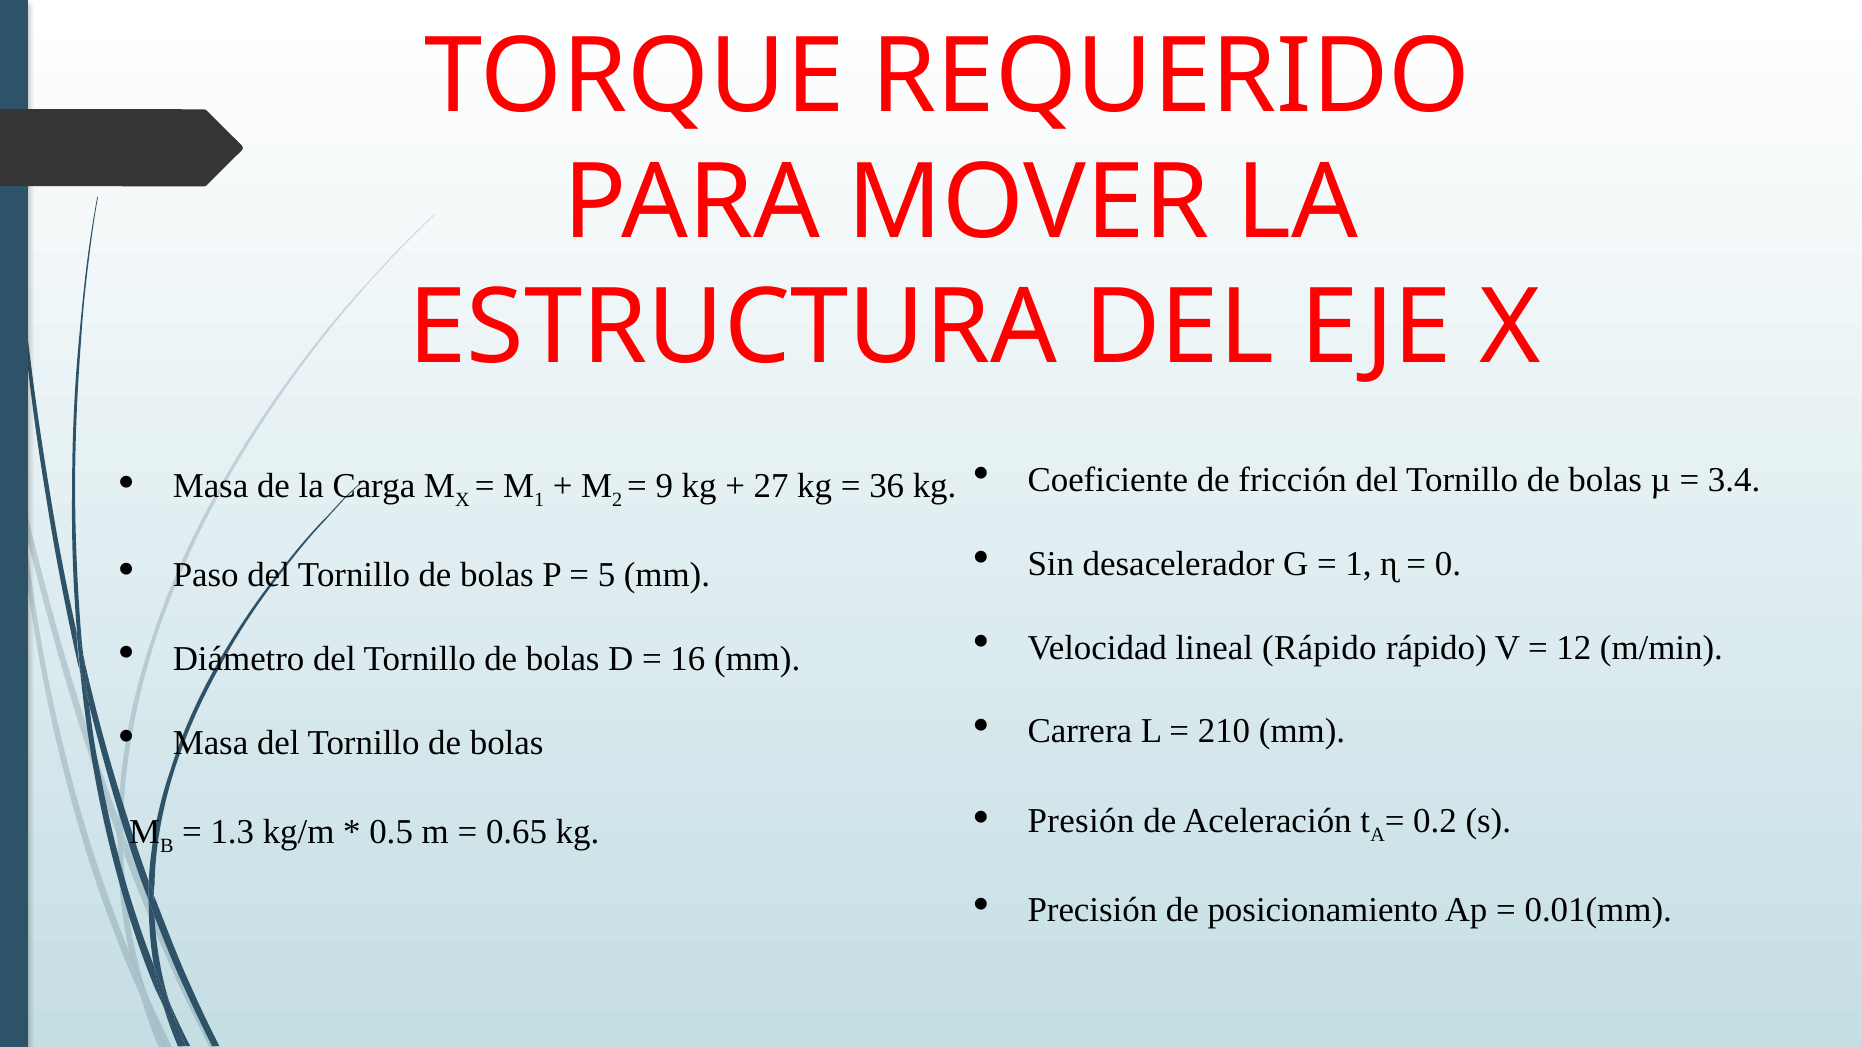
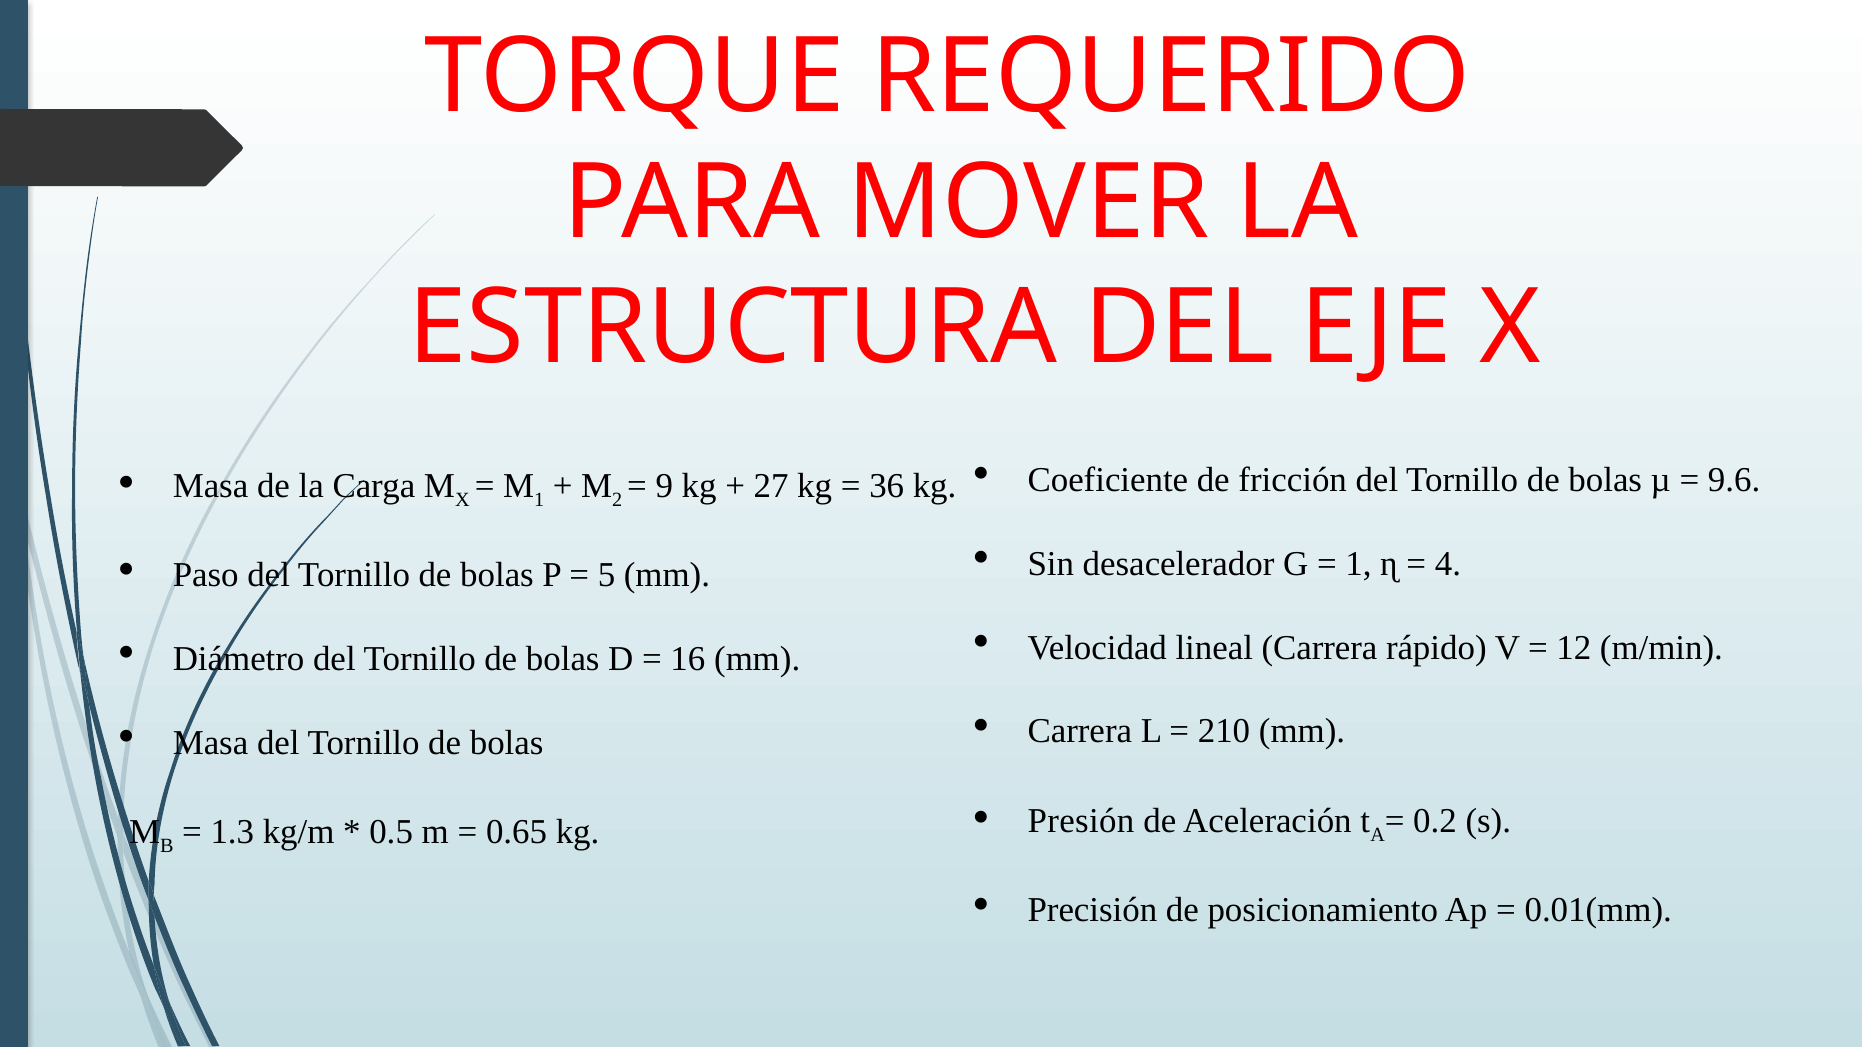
3.4: 3.4 -> 9.6
0: 0 -> 4
lineal Rápido: Rápido -> Carrera
